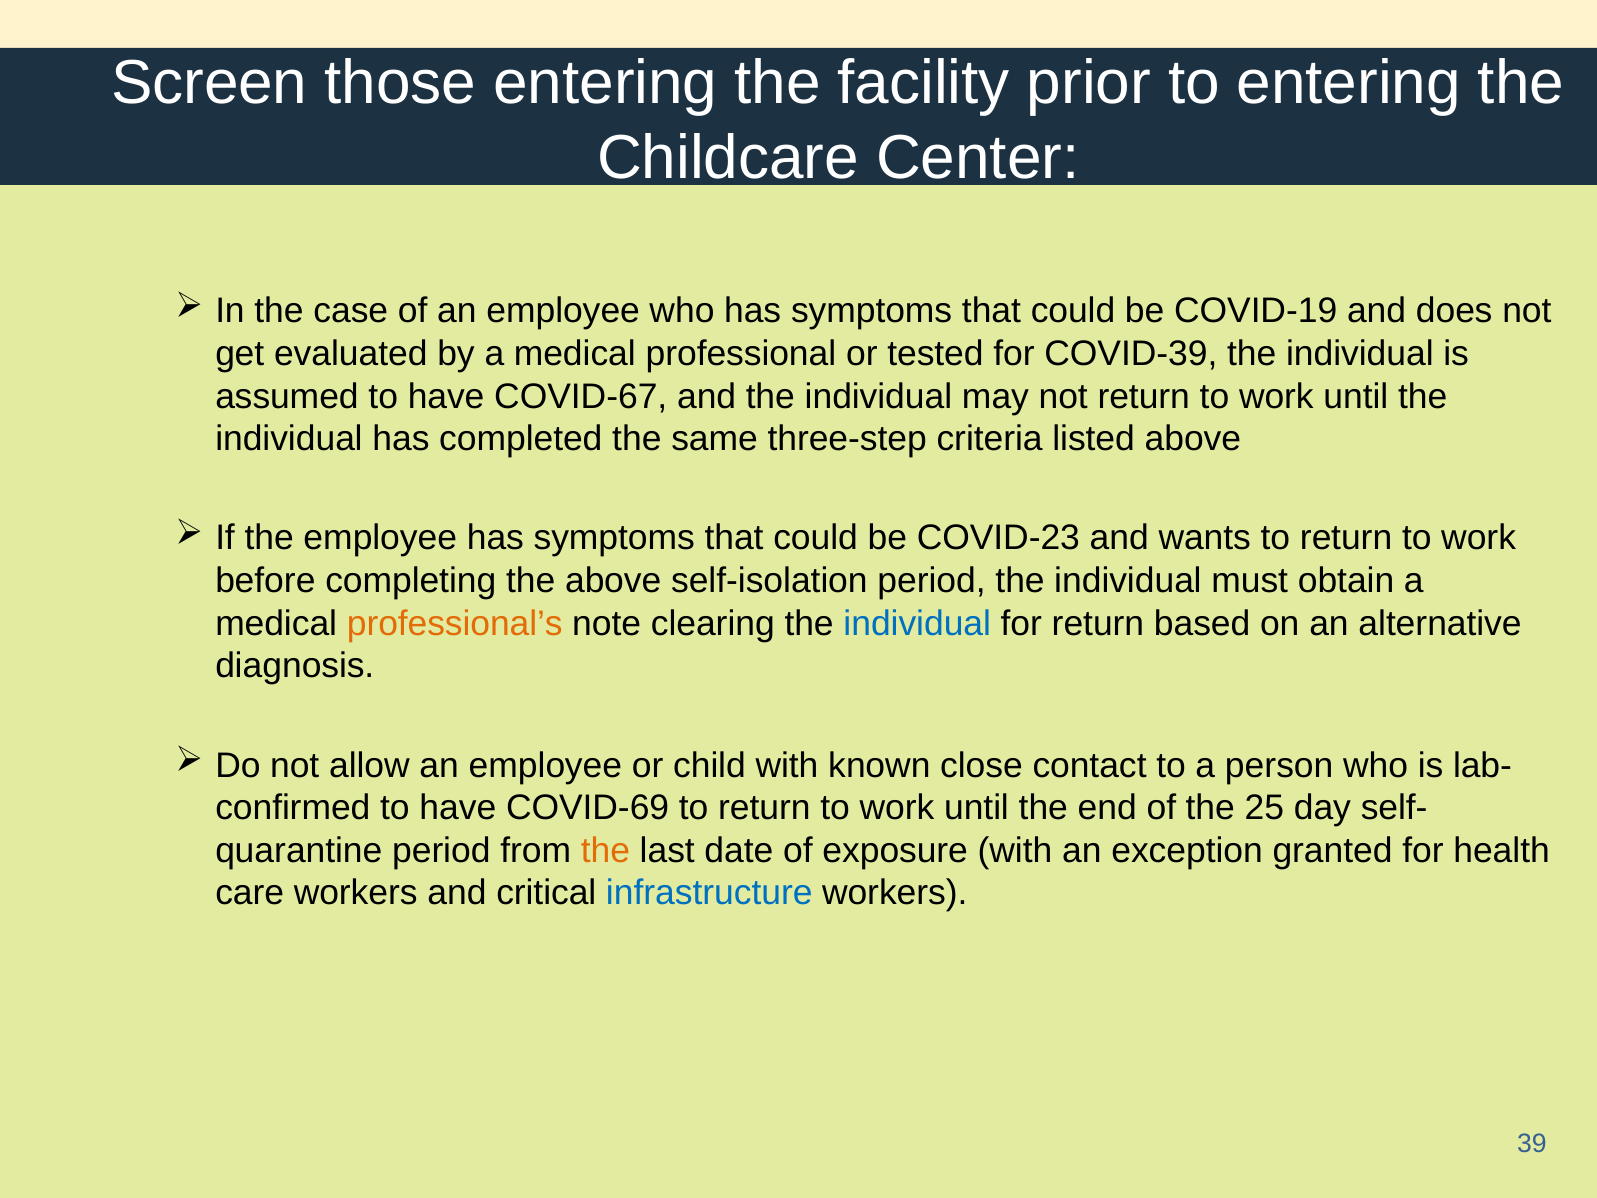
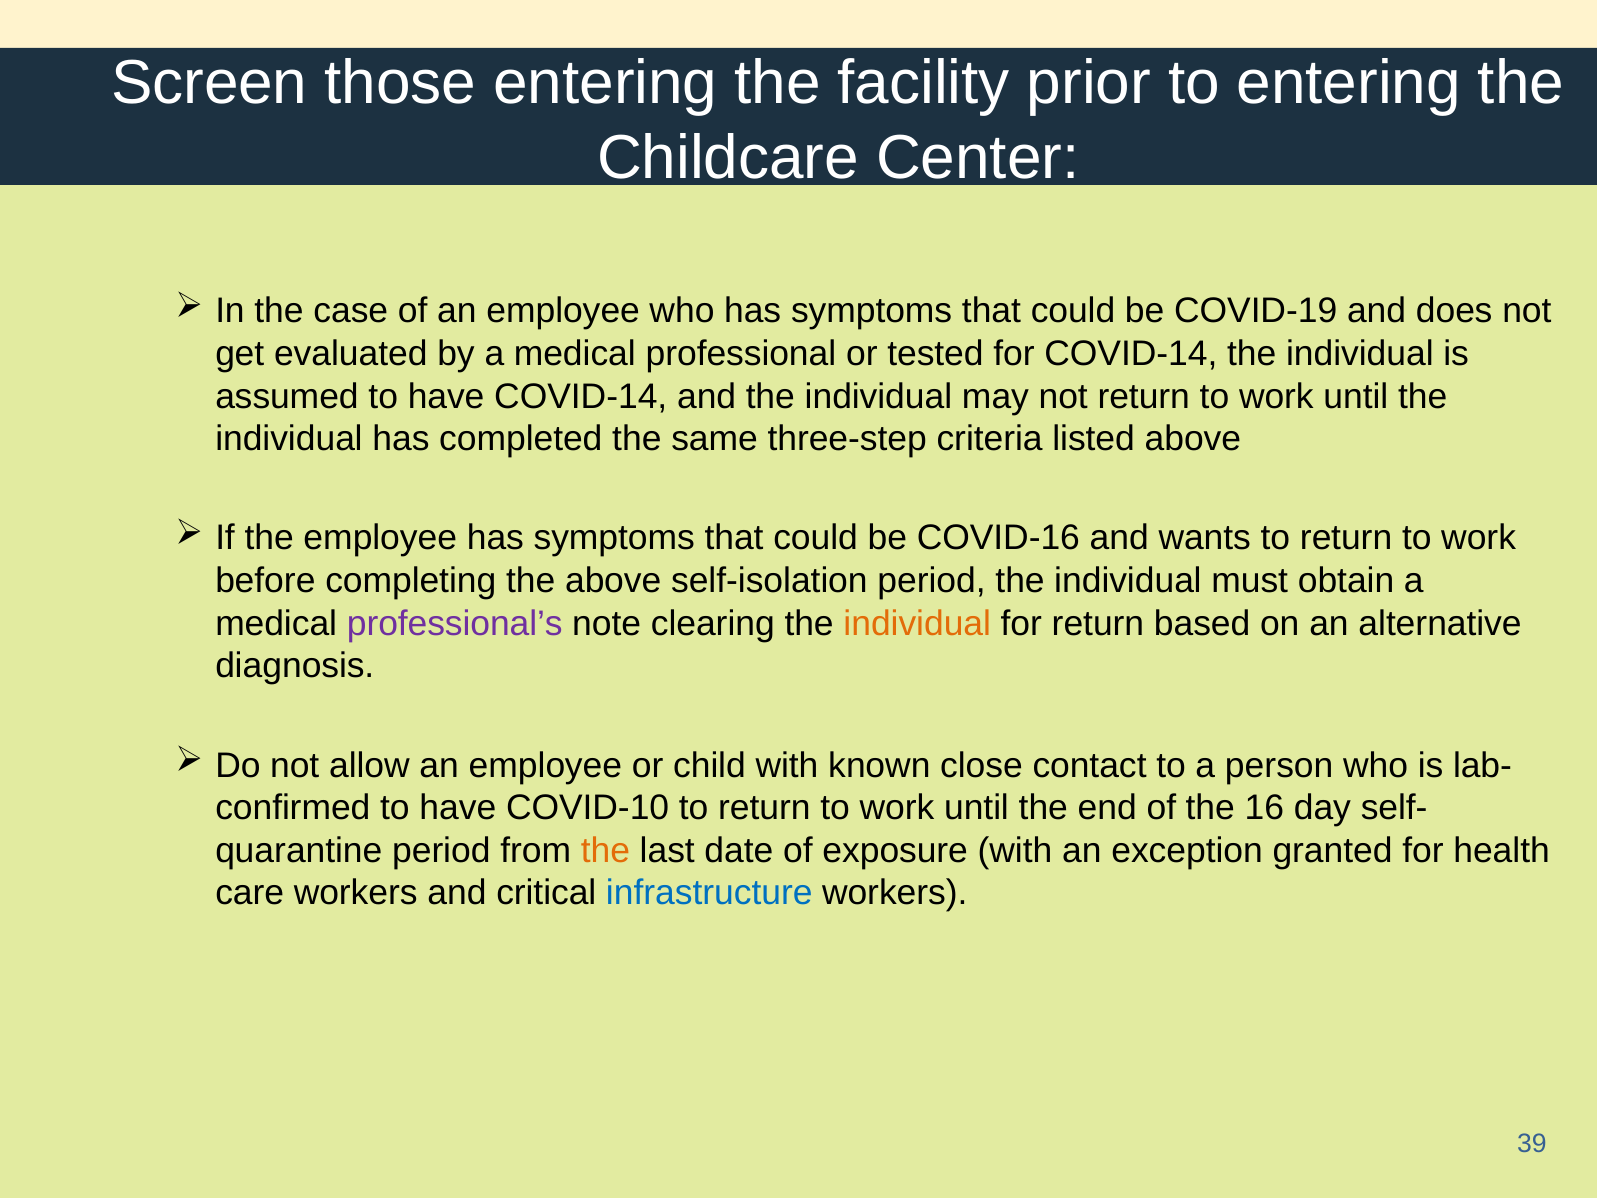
for COVID-39: COVID-39 -> COVID-14
have COVID-67: COVID-67 -> COVID-14
COVID-23: COVID-23 -> COVID-16
professional’s colour: orange -> purple
individual at (917, 623) colour: blue -> orange
COVID-69: COVID-69 -> COVID-10
25: 25 -> 16
